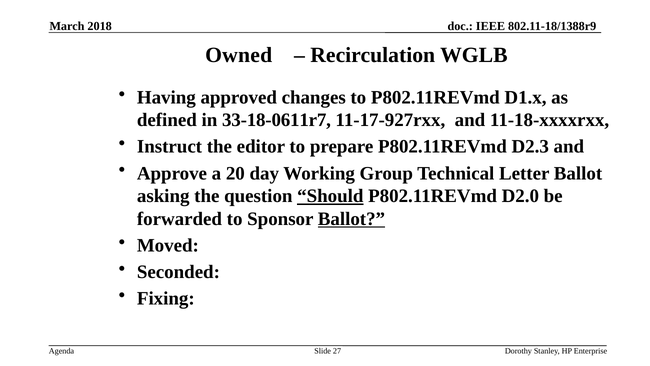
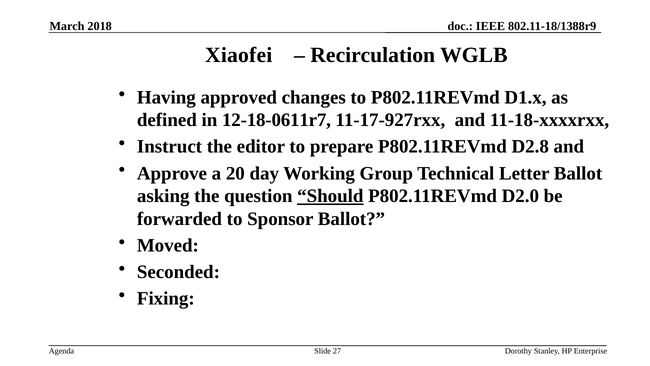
Owned: Owned -> Xiaofei
33-18-0611r7: 33-18-0611r7 -> 12-18-0611r7
D2.3: D2.3 -> D2.8
Ballot at (351, 219) underline: present -> none
